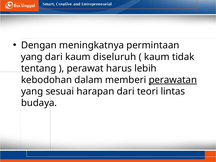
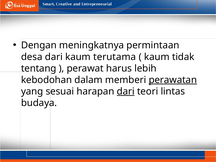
yang at (32, 57): yang -> desa
diseluruh: diseluruh -> terutama
dari at (126, 91) underline: none -> present
